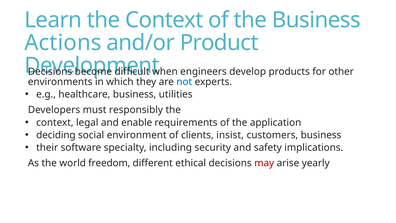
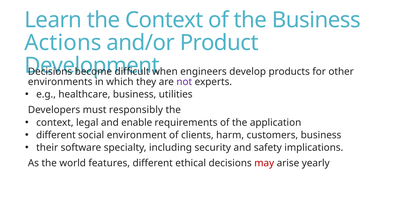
not colour: blue -> purple
deciding at (56, 135): deciding -> different
insist: insist -> harm
freedom: freedom -> features
